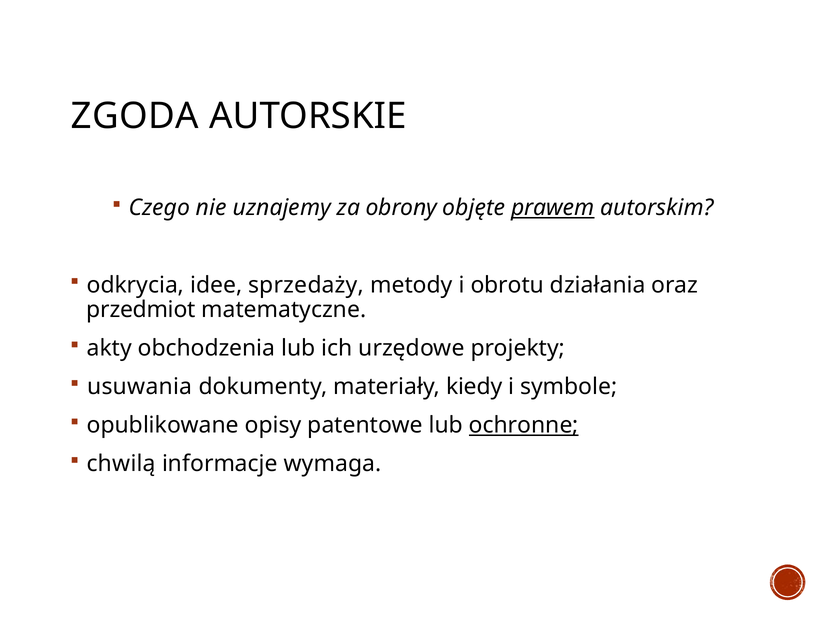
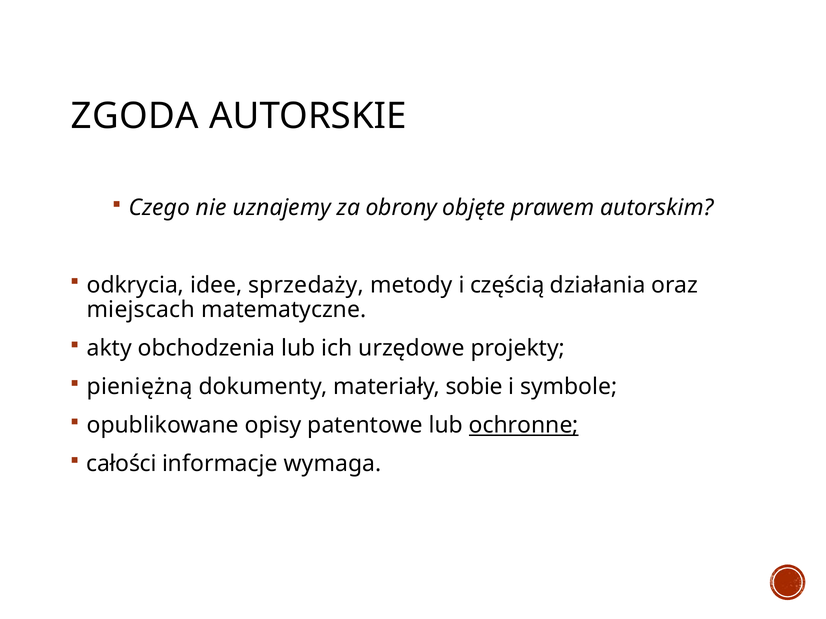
prawem underline: present -> none
obrotu: obrotu -> częścią
przedmiot: przedmiot -> miejscach
usuwania: usuwania -> pieniężną
kiedy: kiedy -> sobie
chwilą: chwilą -> całości
